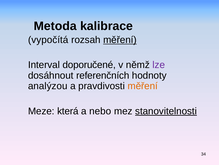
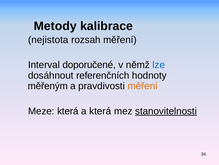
Metoda: Metoda -> Metody
vypočítá: vypočítá -> nejistota
měření at (120, 40) underline: present -> none
lze colour: purple -> blue
analýzou: analýzou -> měřeným
a nebo: nebo -> která
